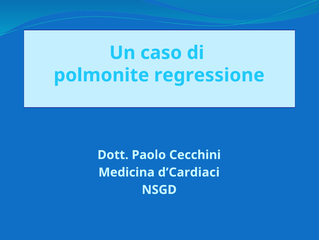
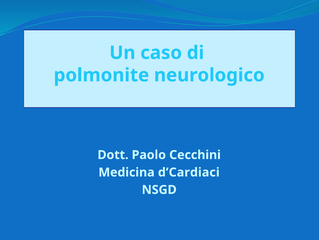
regressione: regressione -> neurologico
